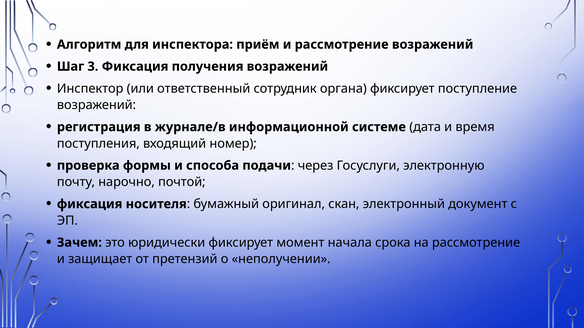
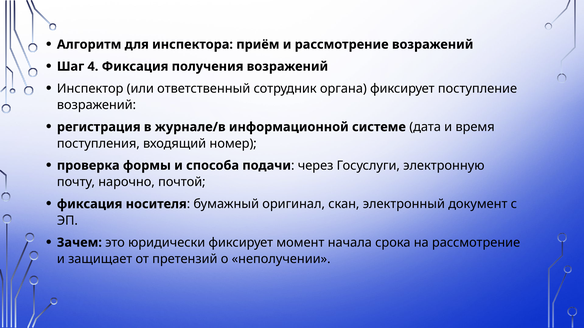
3: 3 -> 4
